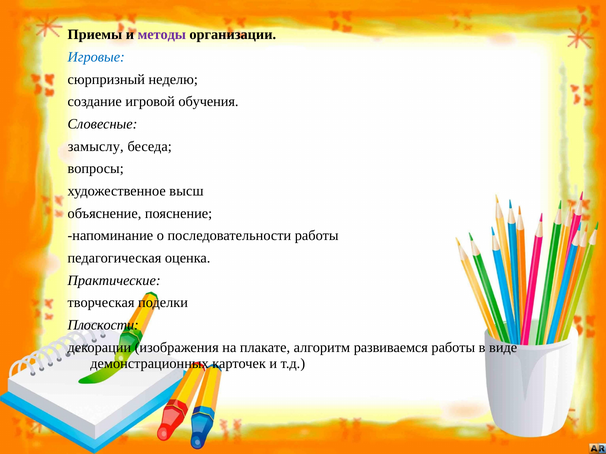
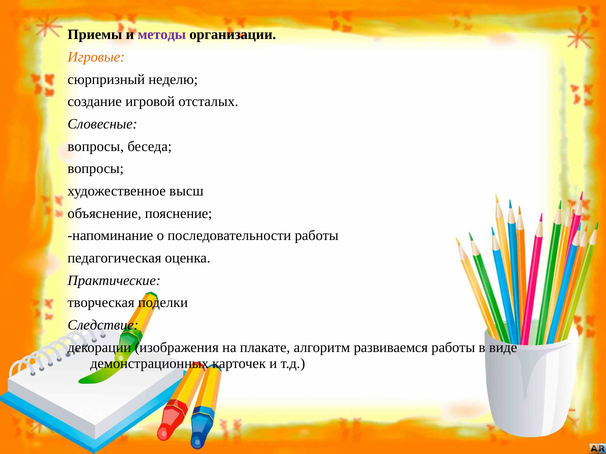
Игровые colour: blue -> orange
обучения: обучения -> отсталых
замыслу at (96, 147): замыслу -> вопросы
Плоскости: Плоскости -> Следствие
